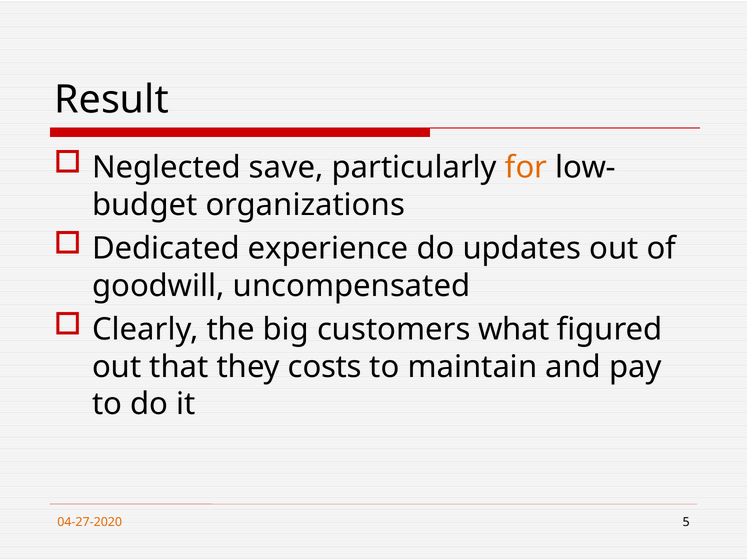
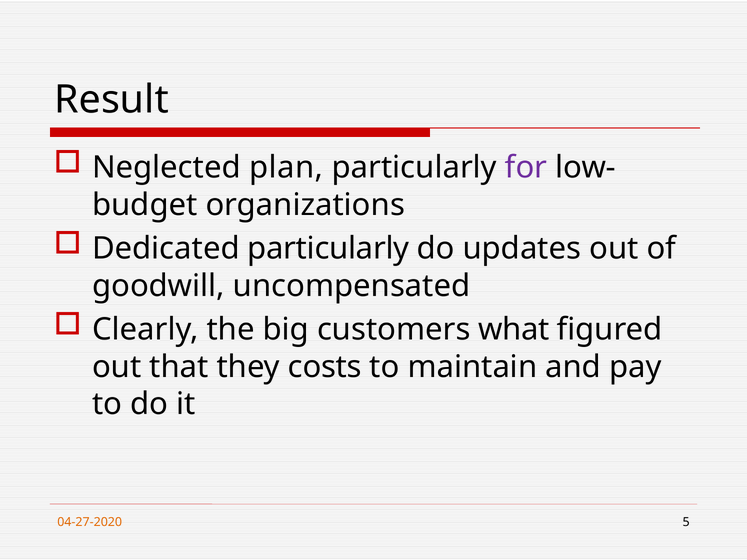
save: save -> plan
for colour: orange -> purple
Dedicated experience: experience -> particularly
